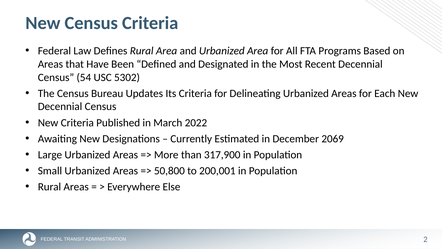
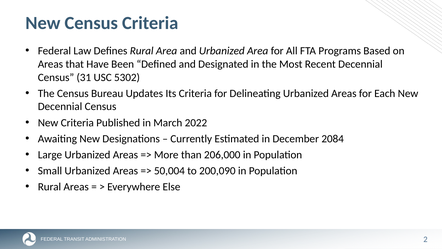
54: 54 -> 31
2069: 2069 -> 2084
317,900: 317,900 -> 206,000
50,800: 50,800 -> 50,004
200,001: 200,001 -> 200,090
